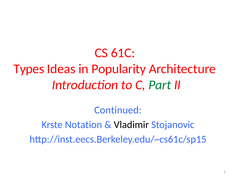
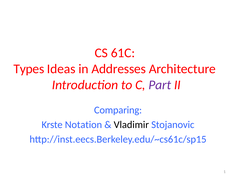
Popularity: Popularity -> Addresses
Part colour: green -> purple
Continued: Continued -> Comparing
